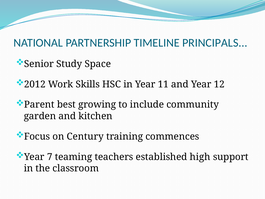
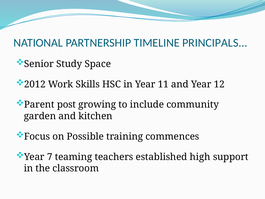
best: best -> post
Century: Century -> Possible
